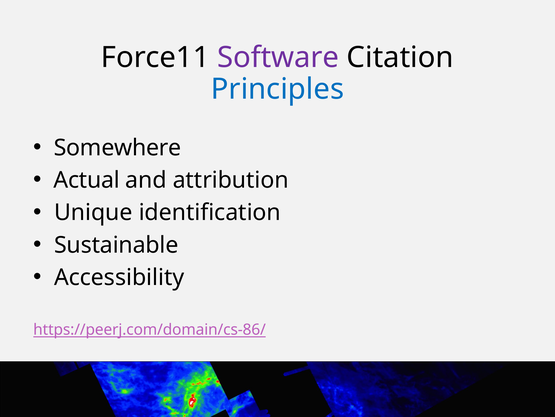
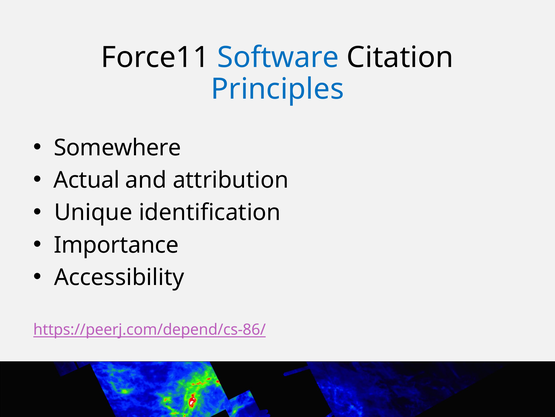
Software colour: purple -> blue
Sustainable: Sustainable -> Importance
https://peerj.com/domain/cs-86/: https://peerj.com/domain/cs-86/ -> https://peerj.com/depend/cs-86/
